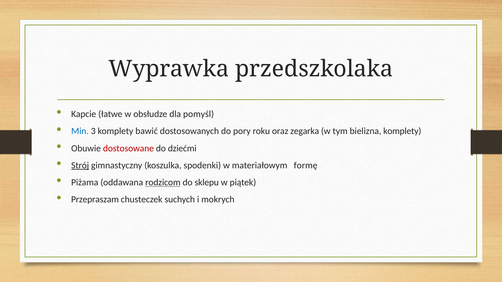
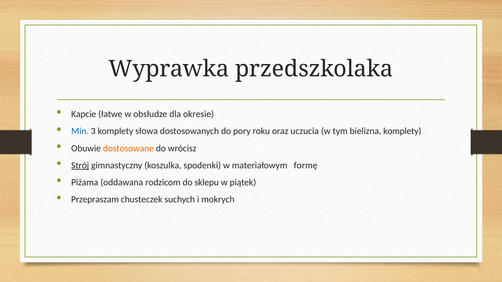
pomyśl: pomyśl -> okresie
bawić: bawić -> słowa
zegarka: zegarka -> uczucia
dostosowane colour: red -> orange
dziećmi: dziećmi -> wrócisz
rodzicom underline: present -> none
